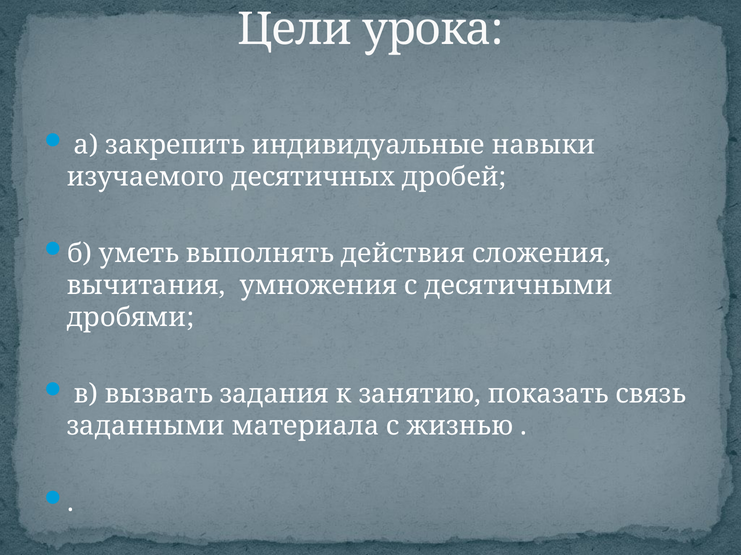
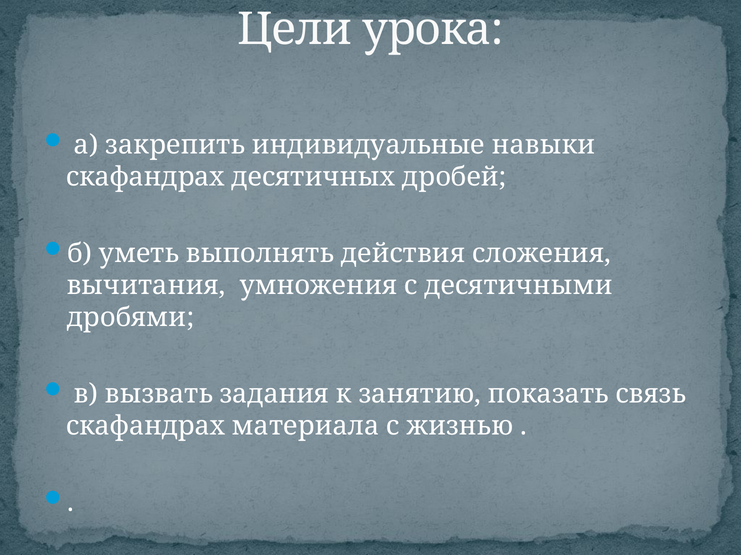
изучаемого at (145, 177): изучаемого -> скафандрах
заданными at (146, 427): заданными -> скафандрах
